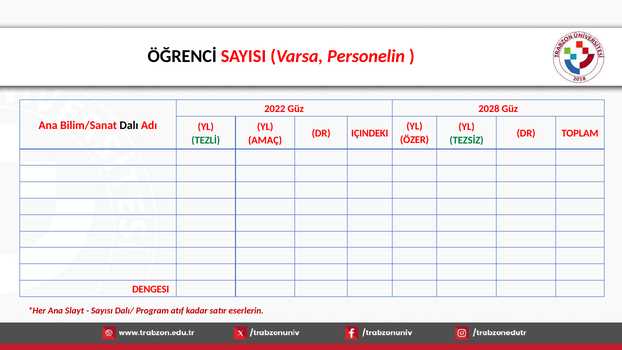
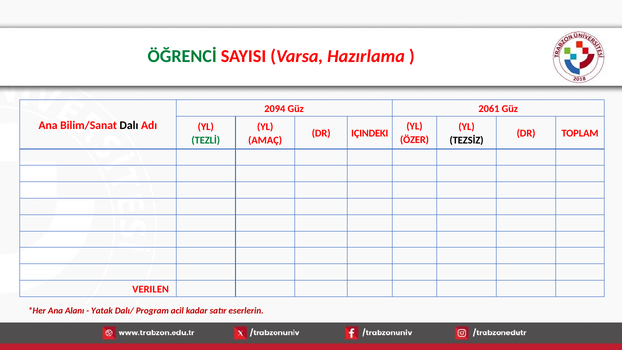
ÖĞRENCİ colour: black -> green
Personelin: Personelin -> Hazırlama
2022: 2022 -> 2094
2028: 2028 -> 2061
TEZSİZ colour: green -> black
DENGESI: DENGESI -> VERILEN
Slayt: Slayt -> Alanı
Sayısı: Sayısı -> Yatak
atıf: atıf -> acil
